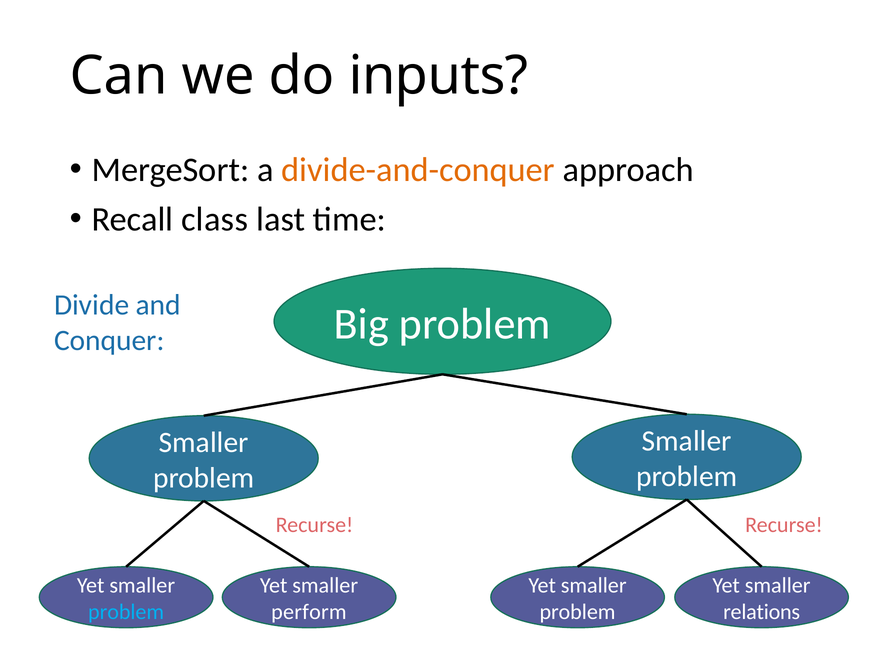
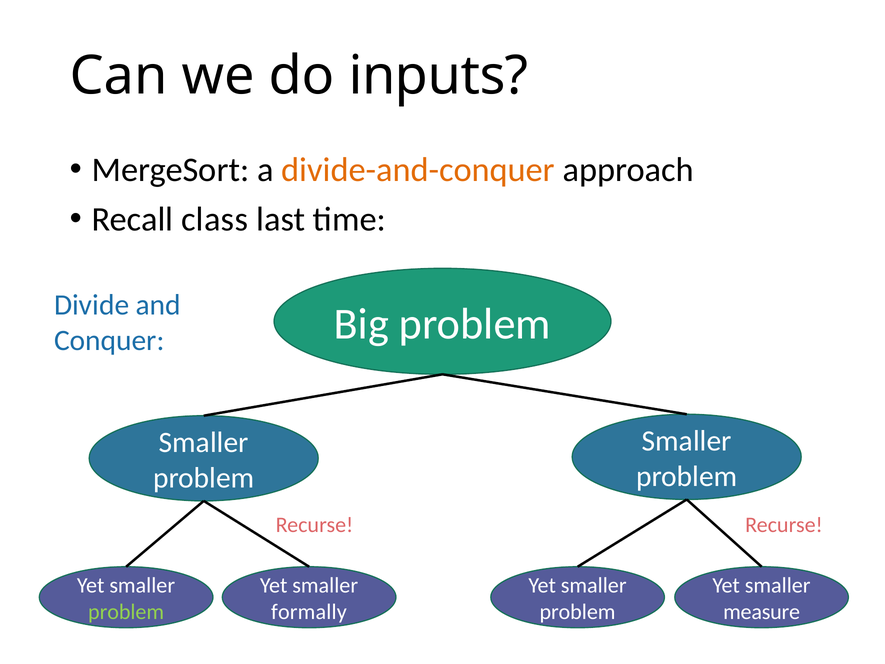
problem at (126, 612) colour: light blue -> light green
perform: perform -> formally
relations: relations -> measure
